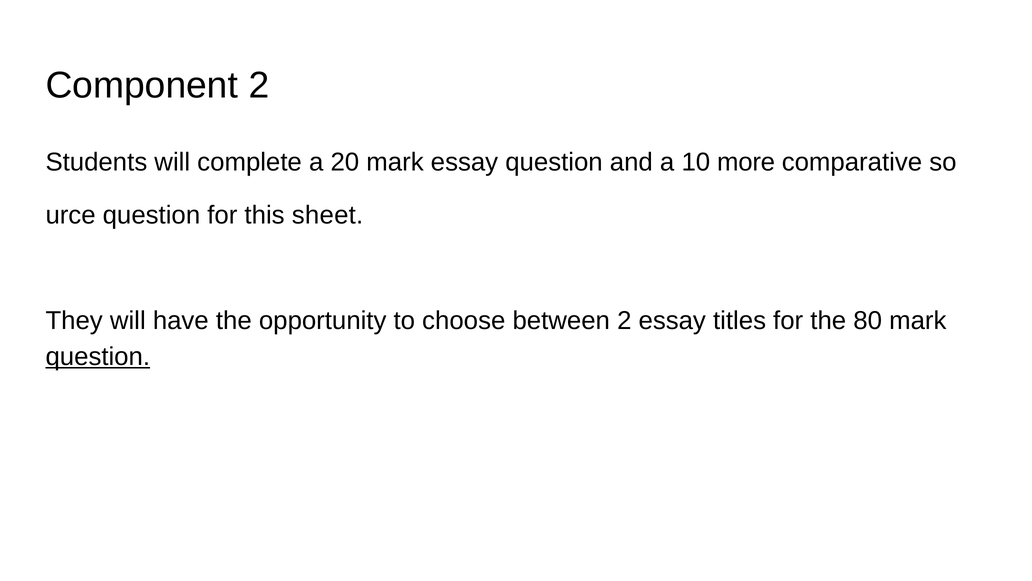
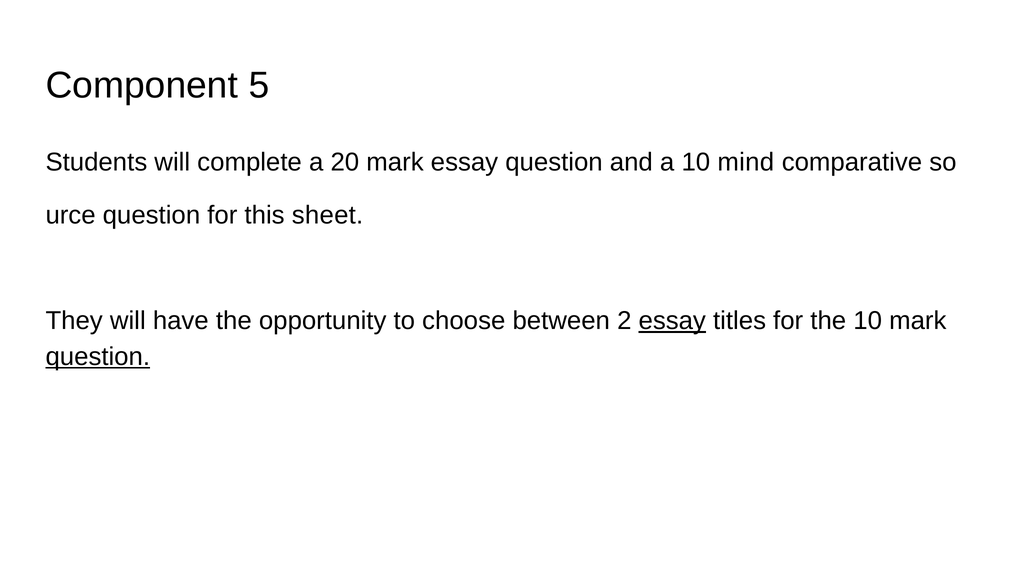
Component 2: 2 -> 5
more: more -> mind
essay at (672, 321) underline: none -> present
the 80: 80 -> 10
